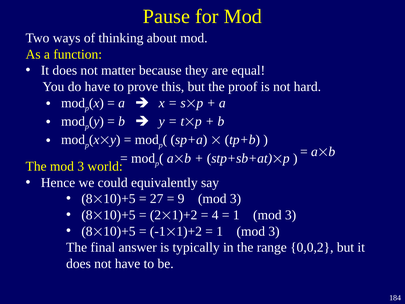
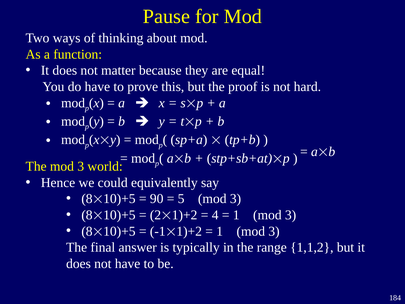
27: 27 -> 90
9: 9 -> 5
0,0,2: 0,0,2 -> 1,1,2
